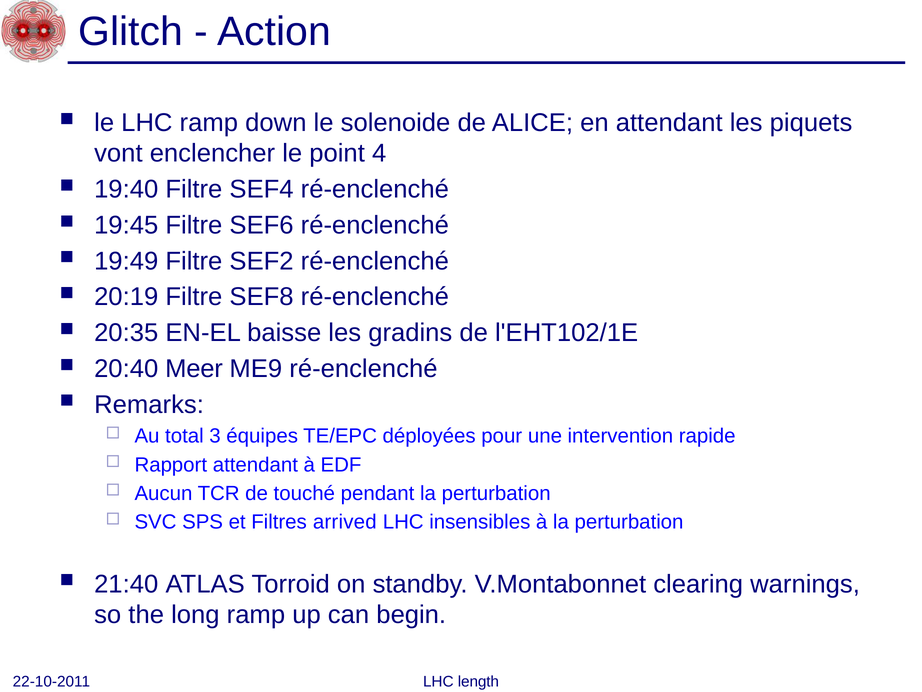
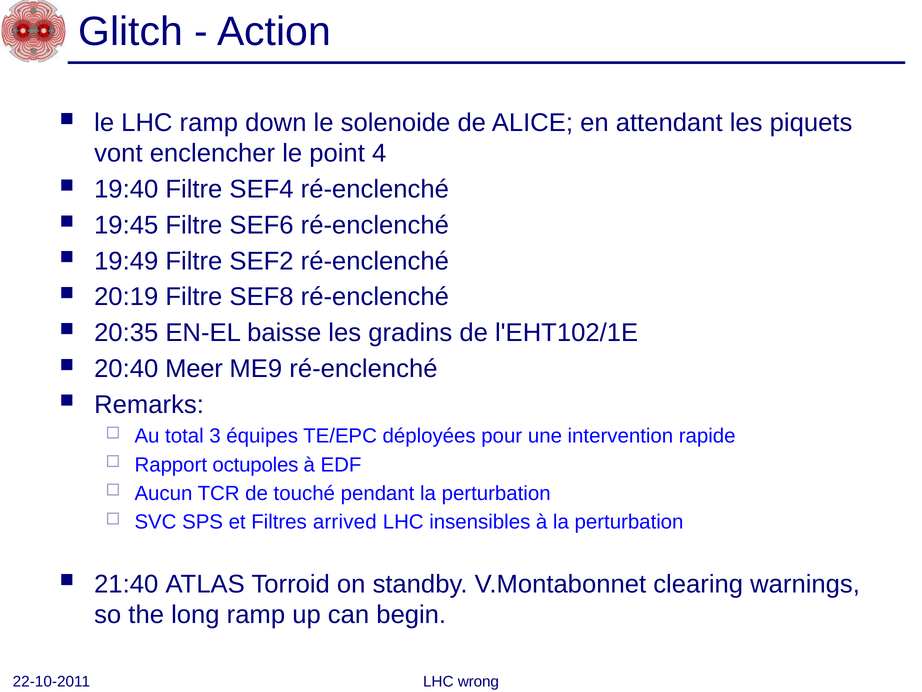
Rapport attendant: attendant -> octupoles
length: length -> wrong
